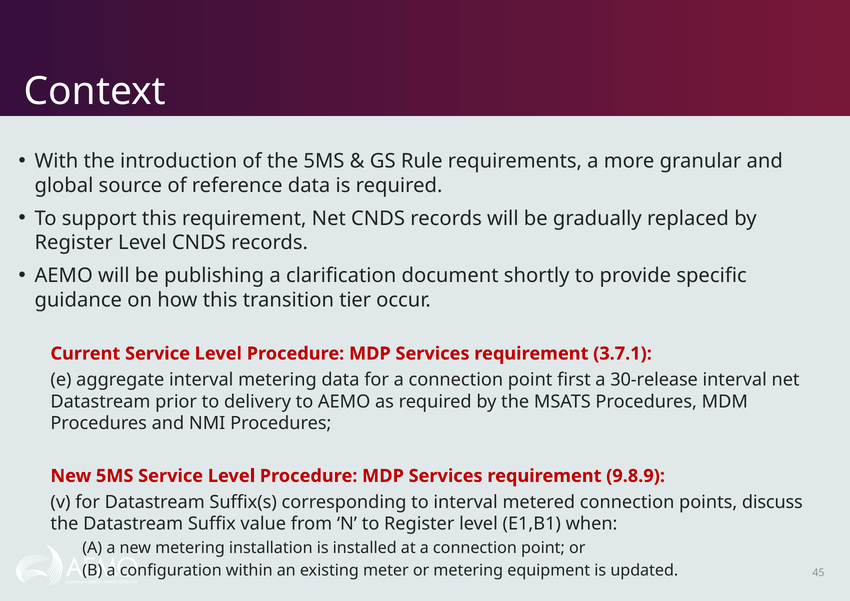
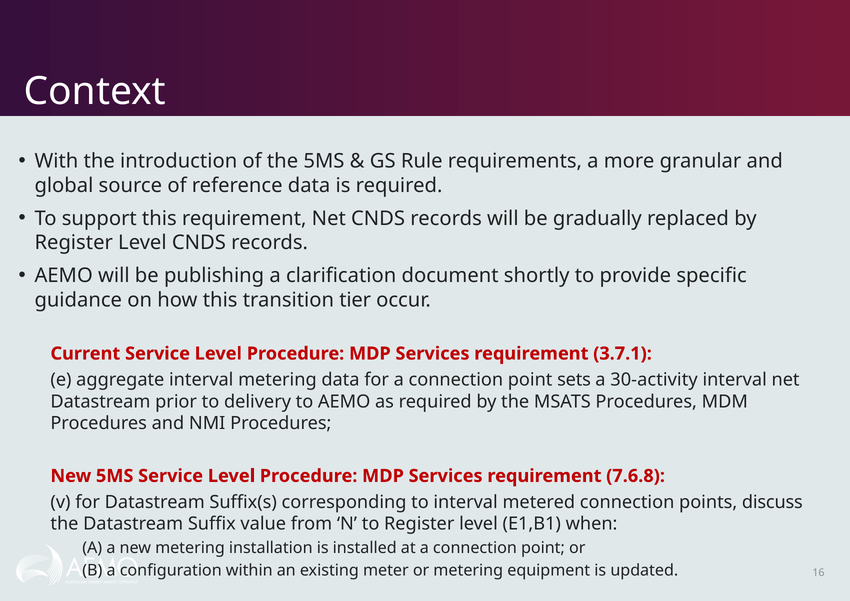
first: first -> sets
30-release: 30-release -> 30-activity
9.8.9: 9.8.9 -> 7.6.8
45: 45 -> 16
